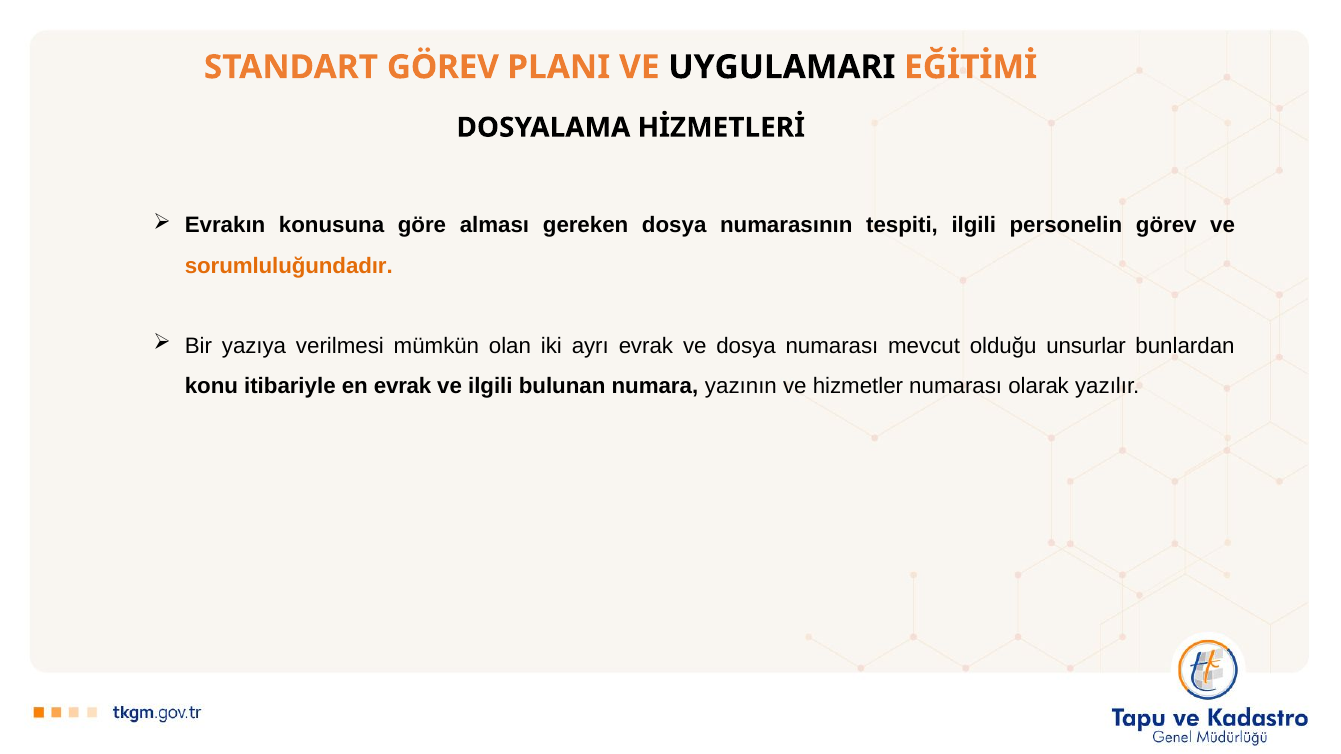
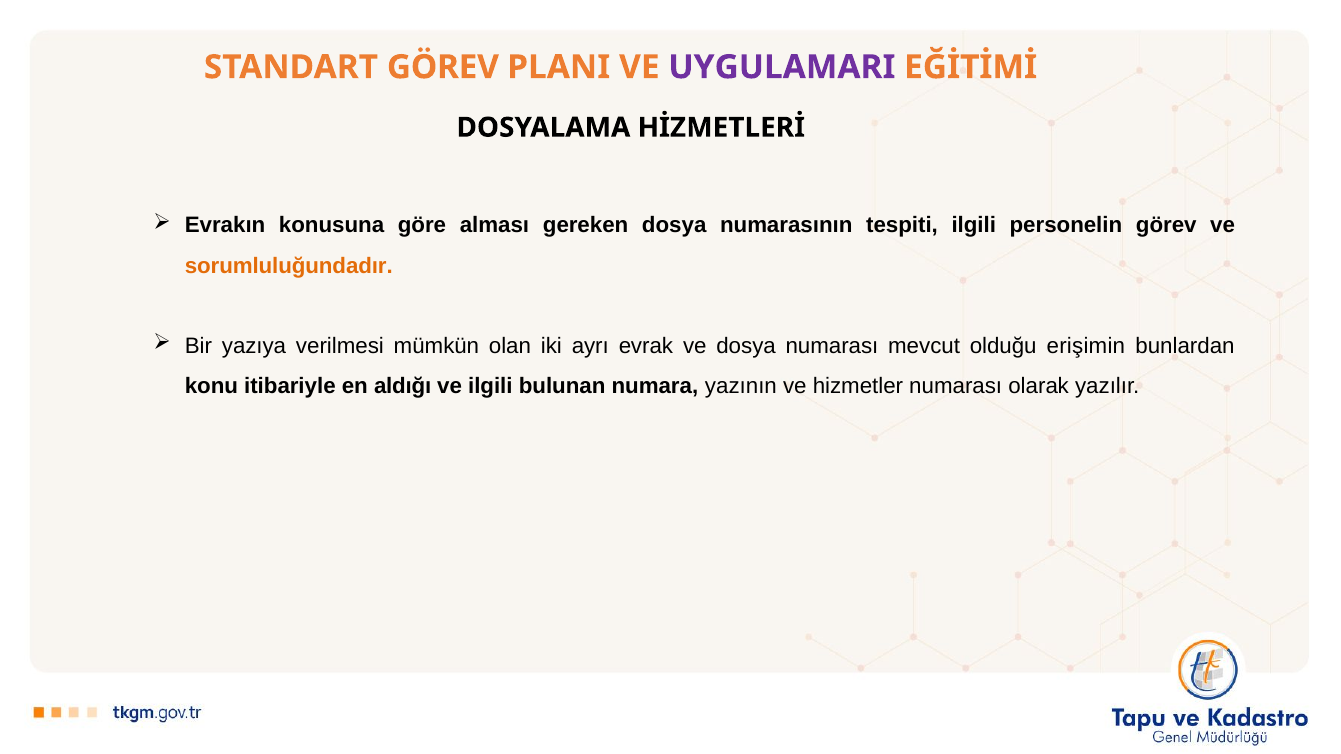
UYGULAMARI colour: black -> purple
unsurlar: unsurlar -> erişimin
en evrak: evrak -> aldığı
